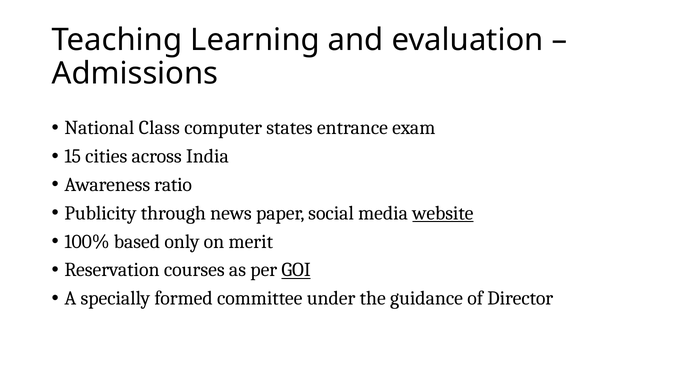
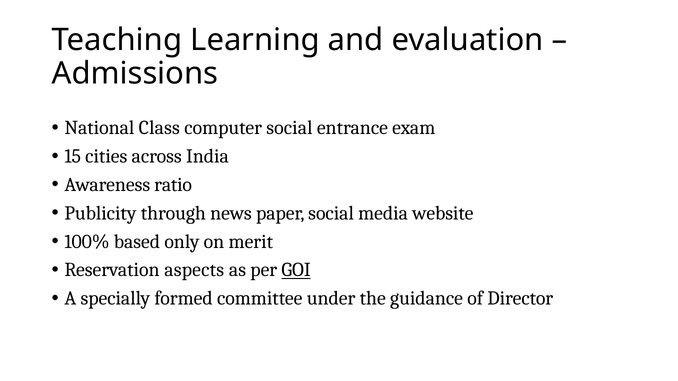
computer states: states -> social
website underline: present -> none
courses: courses -> aspects
